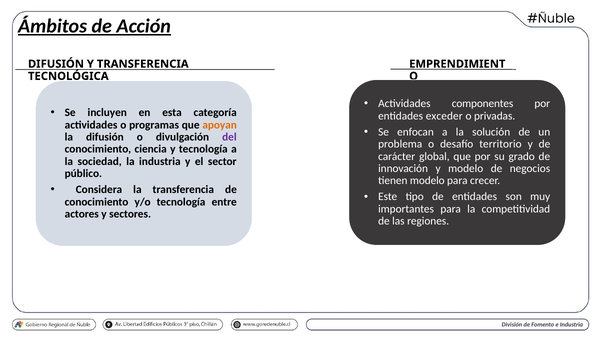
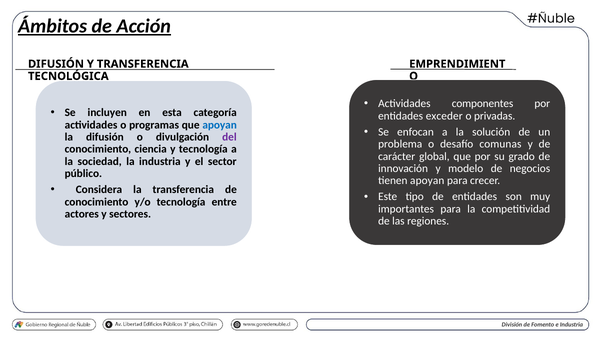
apoyan at (220, 125) colour: orange -> blue
territorio: territorio -> comunas
tienen modelo: modelo -> apoyan
